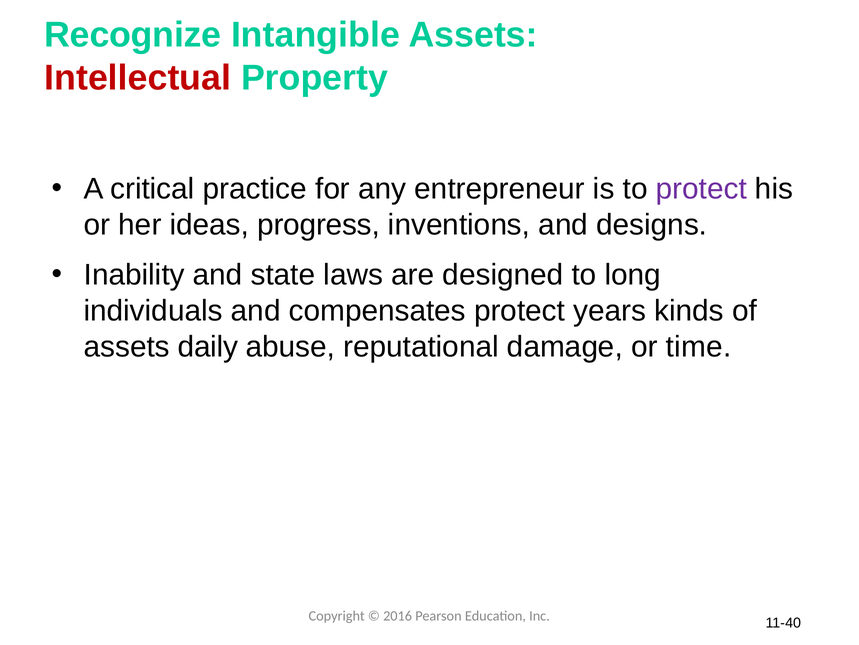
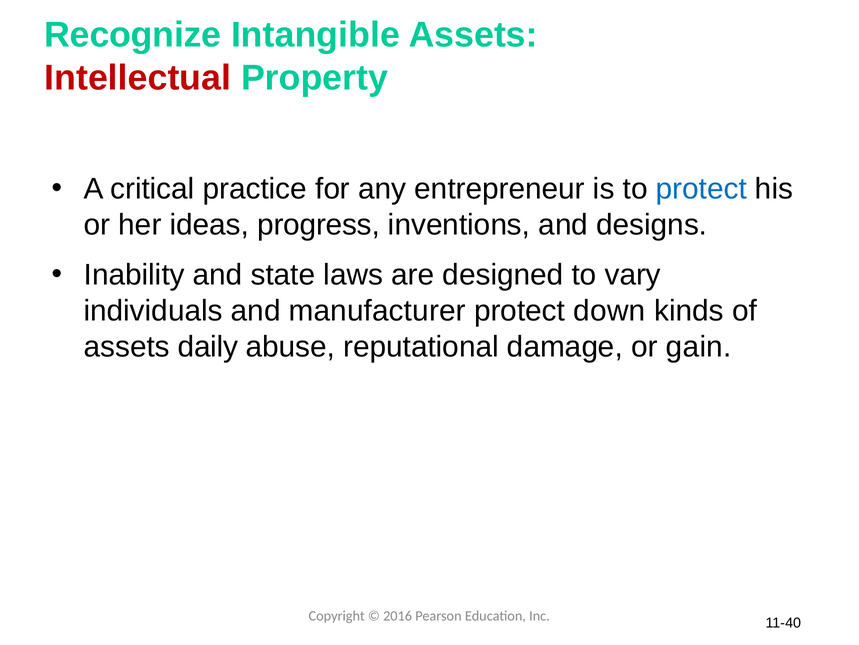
protect at (701, 189) colour: purple -> blue
long: long -> vary
compensates: compensates -> manufacturer
years: years -> down
time: time -> gain
